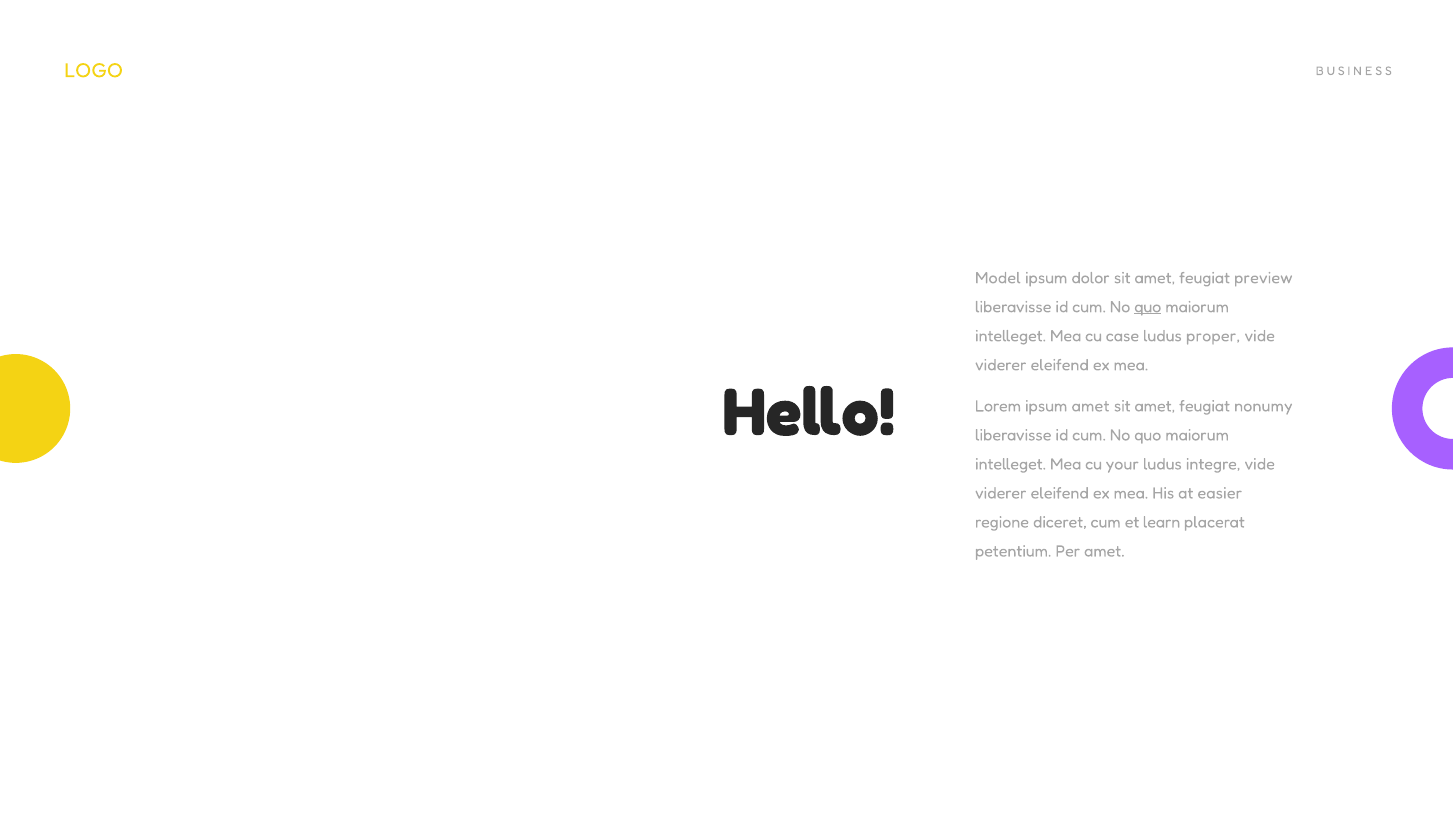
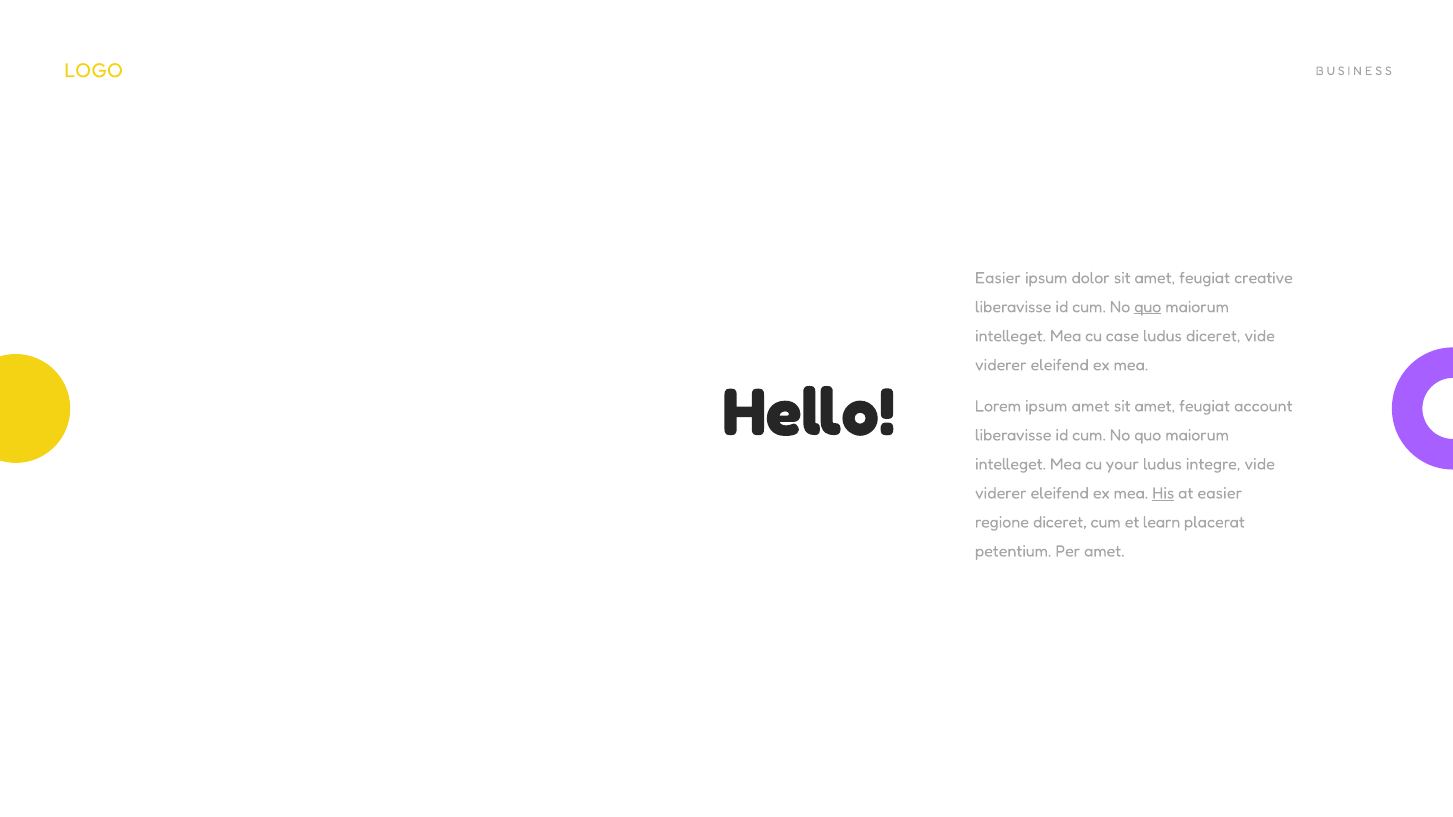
Model at (998, 278): Model -> Easier
preview: preview -> creative
ludus proper: proper -> diceret
nonumy: nonumy -> account
His underline: none -> present
